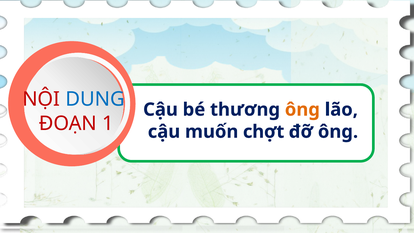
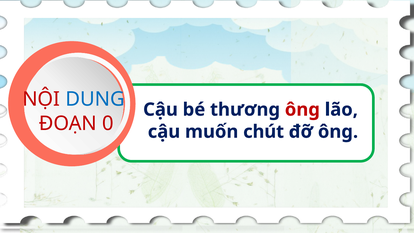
ông at (302, 110) colour: orange -> red
1: 1 -> 0
chợt: chợt -> chút
